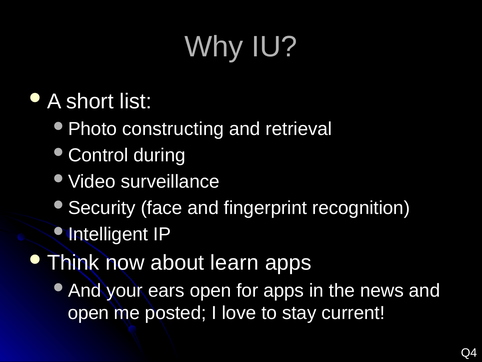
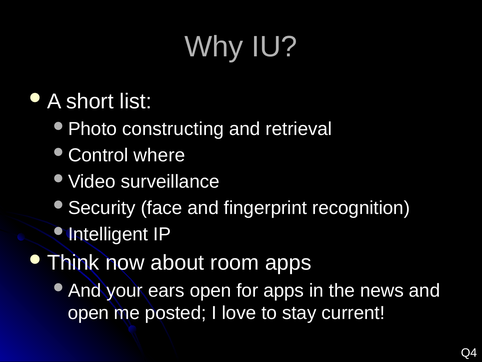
during: during -> where
learn: learn -> room
